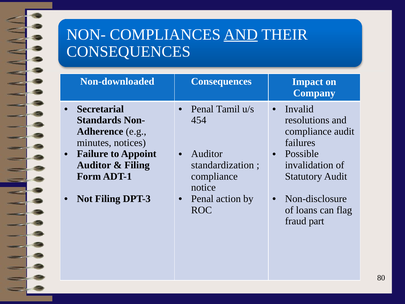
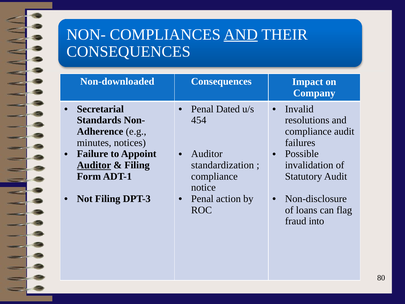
Tamil: Tamil -> Dated
Auditor at (94, 165) underline: none -> present
part: part -> into
